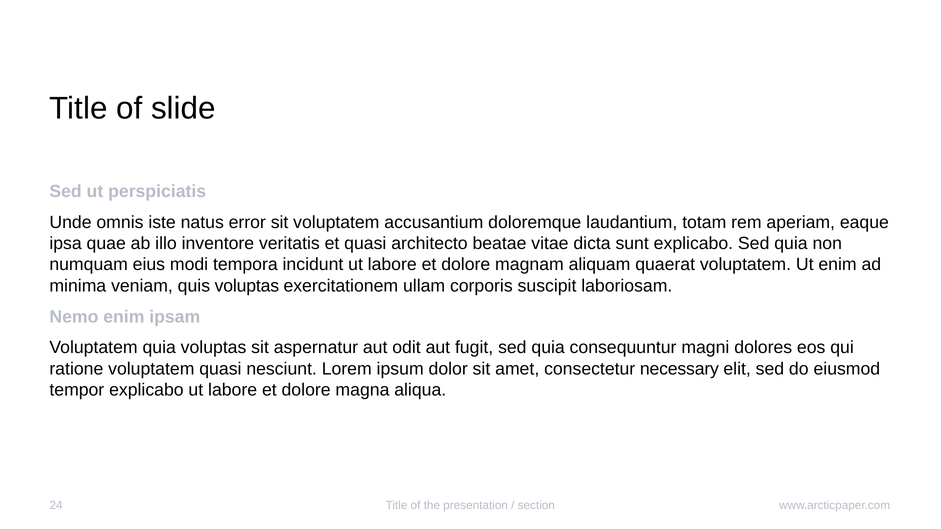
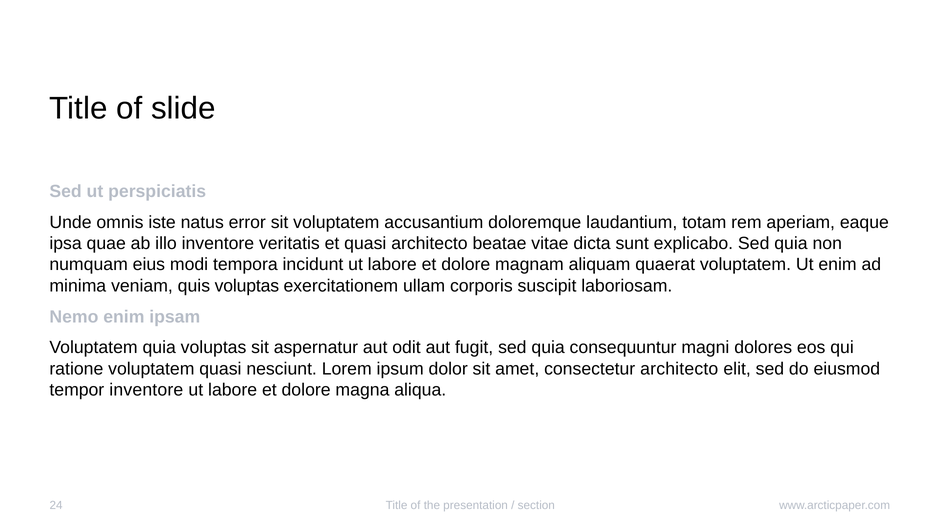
consectetur necessary: necessary -> architecto
tempor explicabo: explicabo -> inventore
